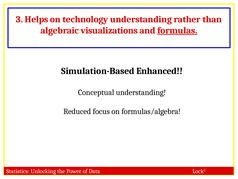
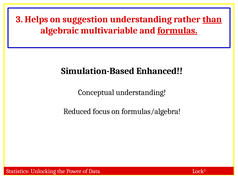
technology: technology -> suggestion
than underline: none -> present
visualizations: visualizations -> multivariable
